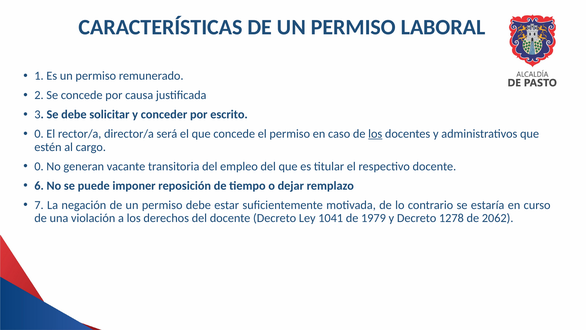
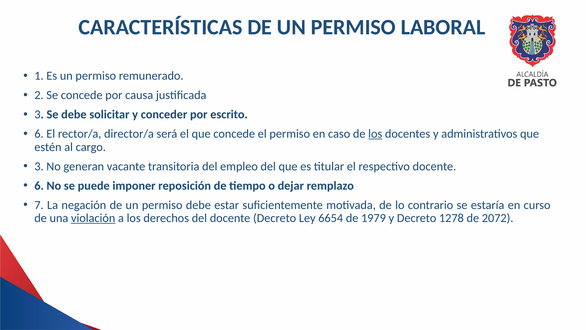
0 at (39, 134): 0 -> 6
0 at (39, 166): 0 -> 3
violación underline: none -> present
1041: 1041 -> 6654
2062: 2062 -> 2072
